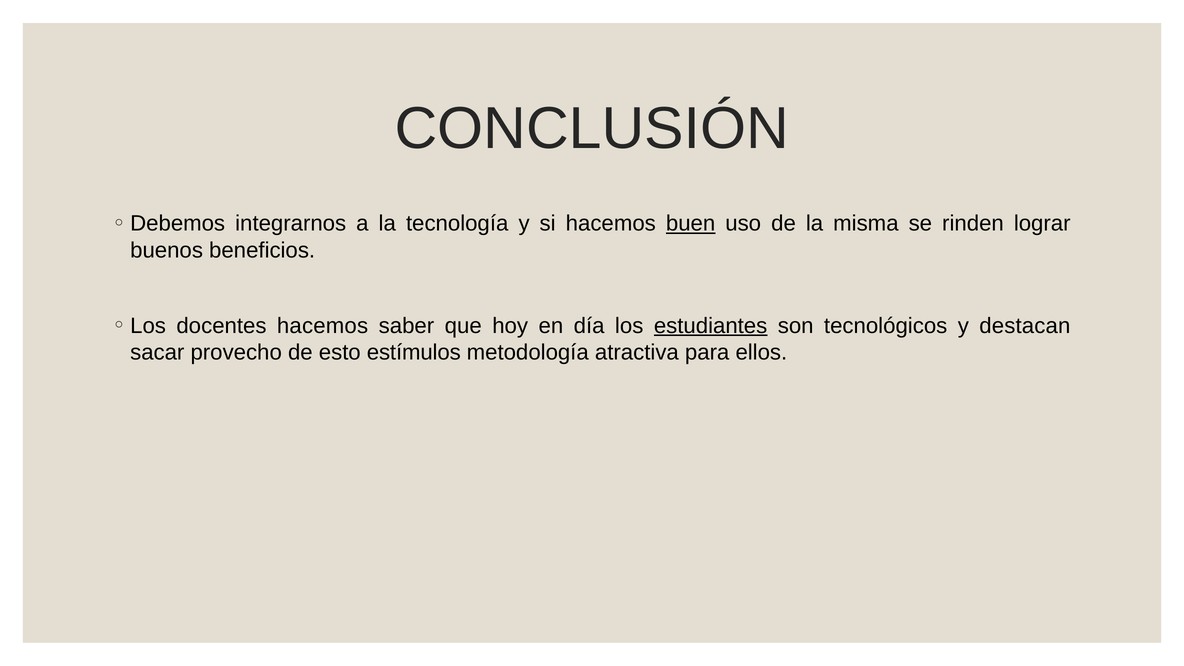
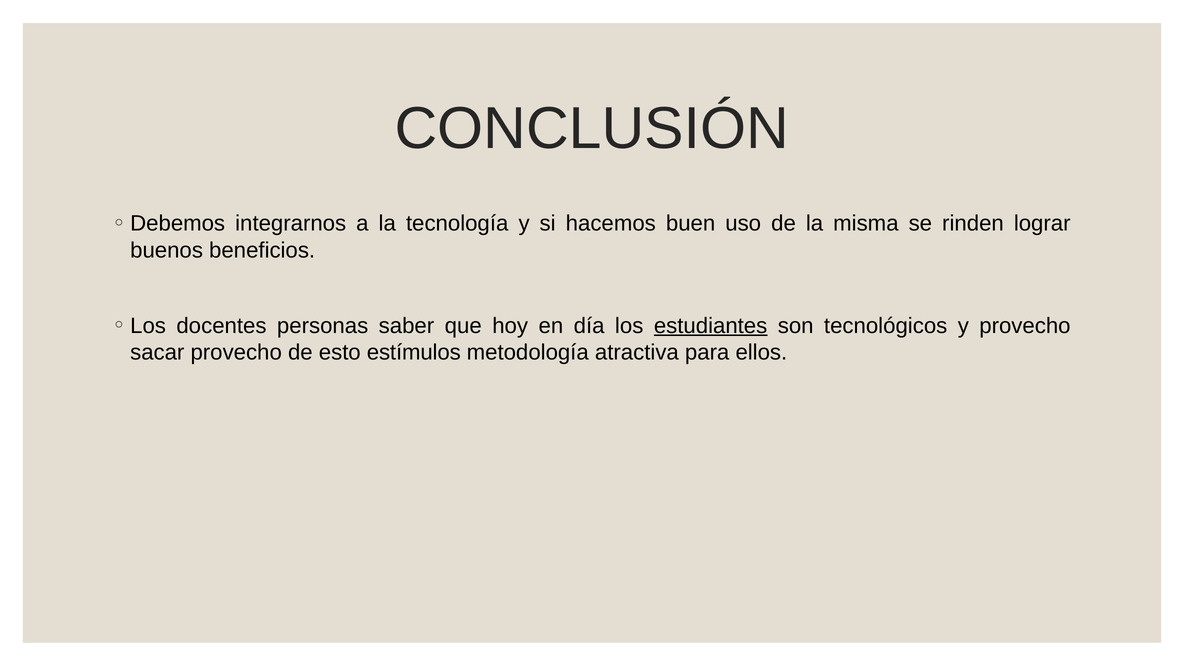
buen underline: present -> none
docentes hacemos: hacemos -> personas
y destacan: destacan -> provecho
